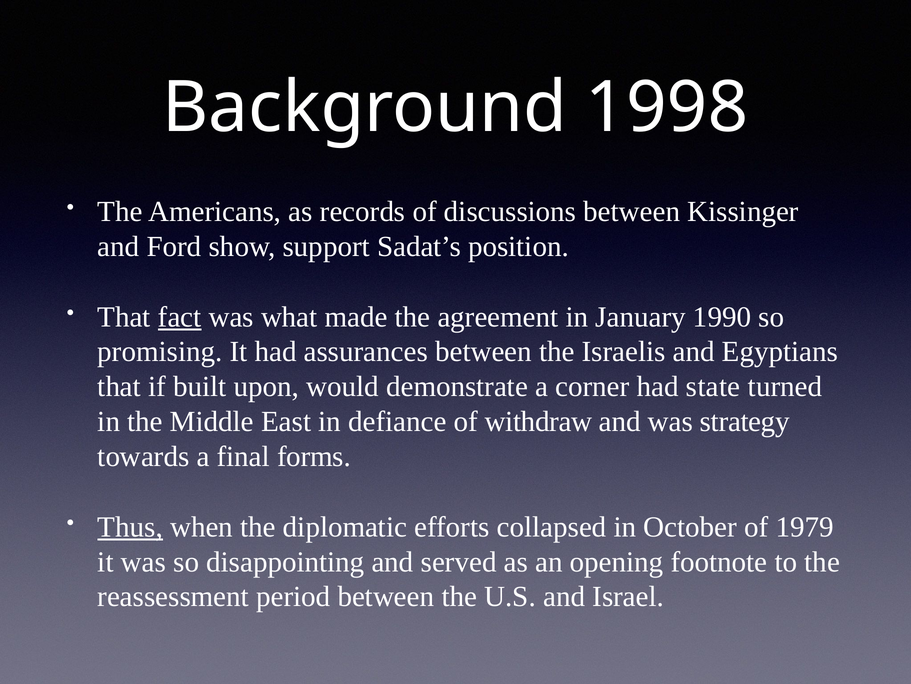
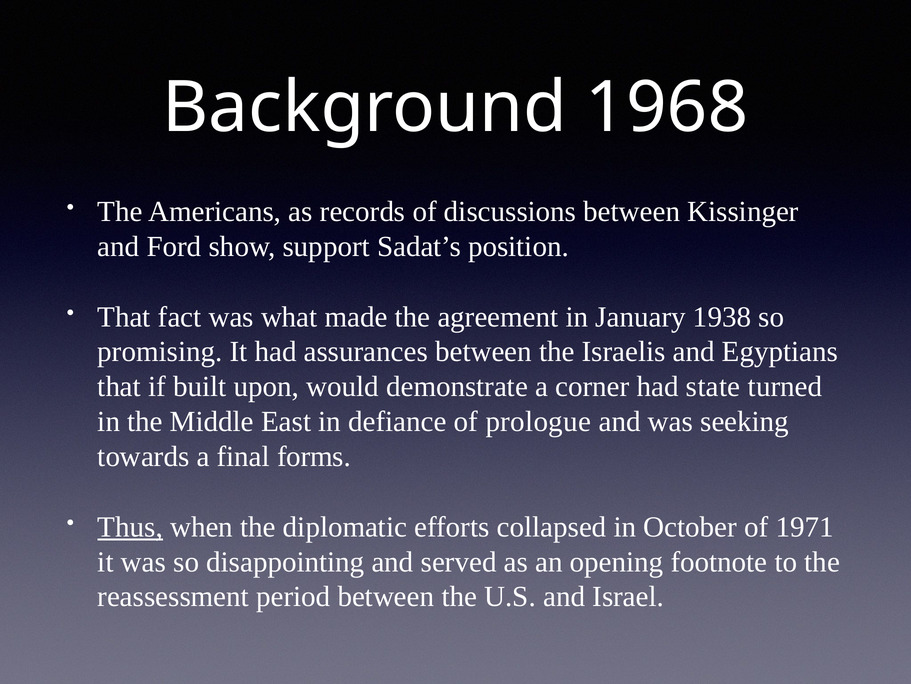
1998: 1998 -> 1968
fact underline: present -> none
1990: 1990 -> 1938
withdraw: withdraw -> prologue
strategy: strategy -> seeking
1979: 1979 -> 1971
